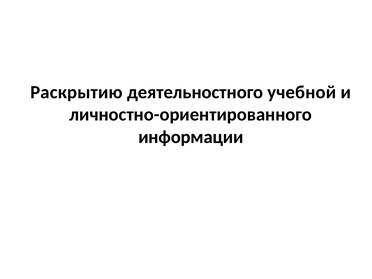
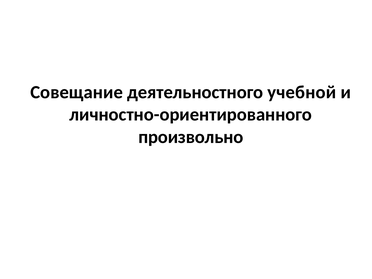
Раскрытию: Раскрытию -> Совещание
информации: информации -> произвольно
